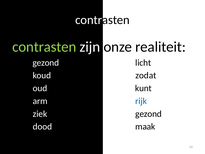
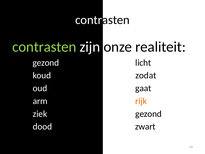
kunt: kunt -> gaat
rijk colour: blue -> orange
maak: maak -> zwart
